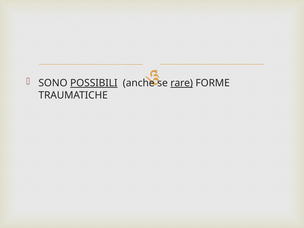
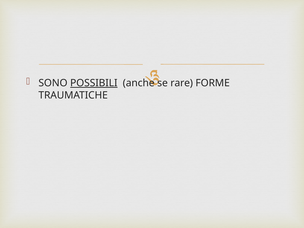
rare underline: present -> none
